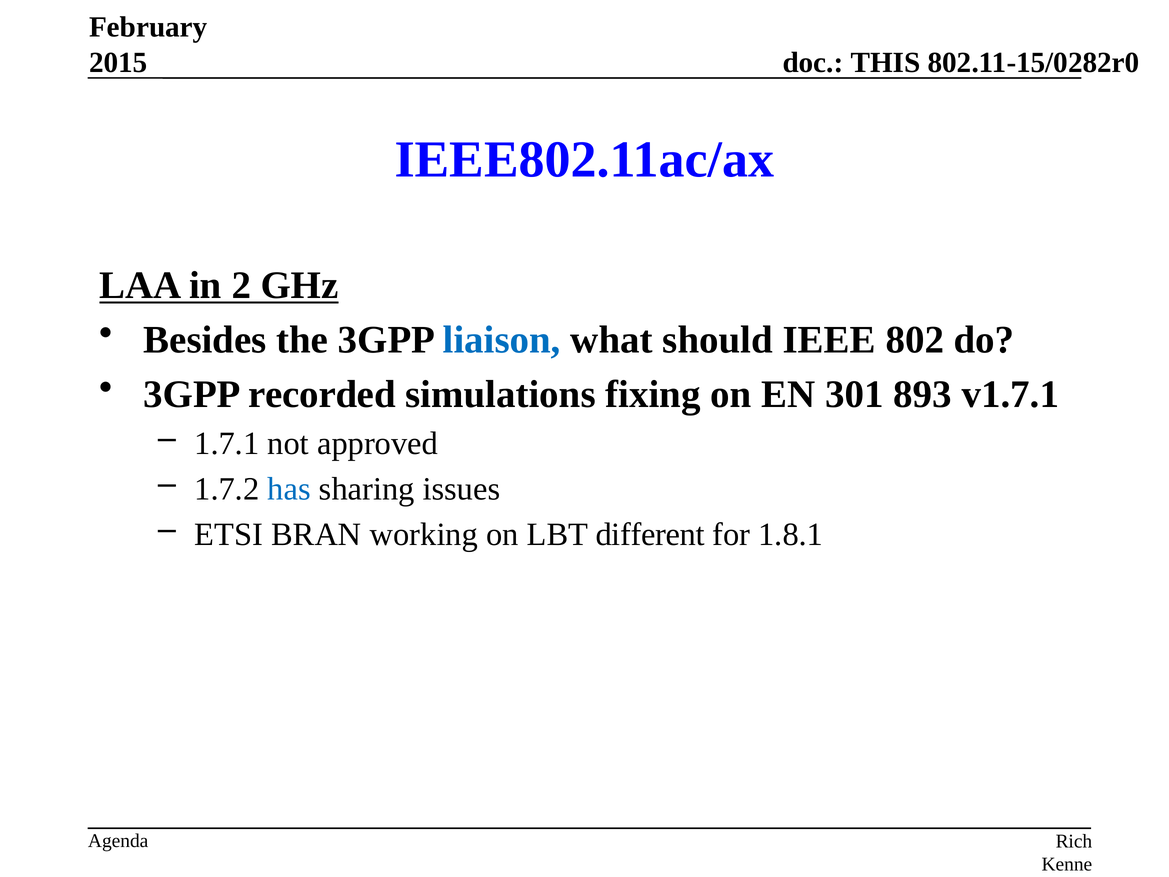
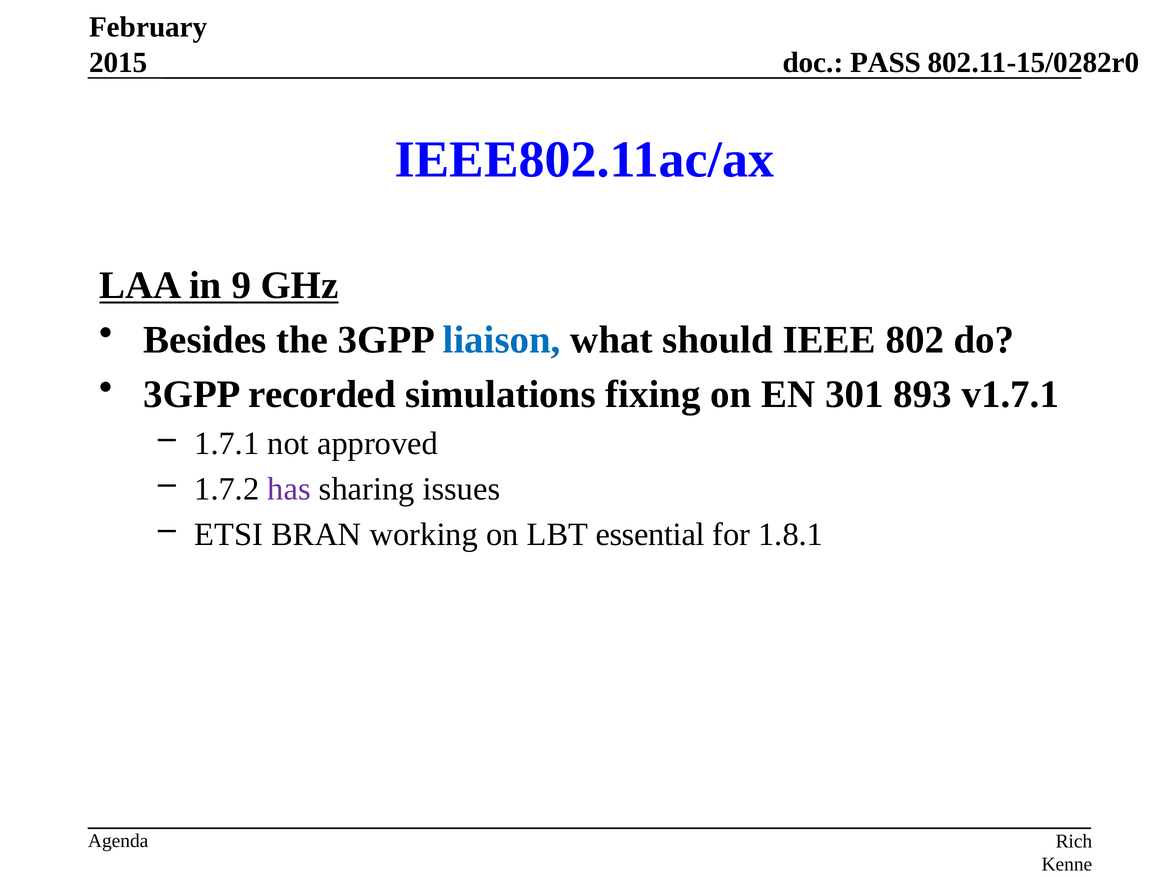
THIS: THIS -> PASS
2: 2 -> 9
has colour: blue -> purple
different: different -> essential
